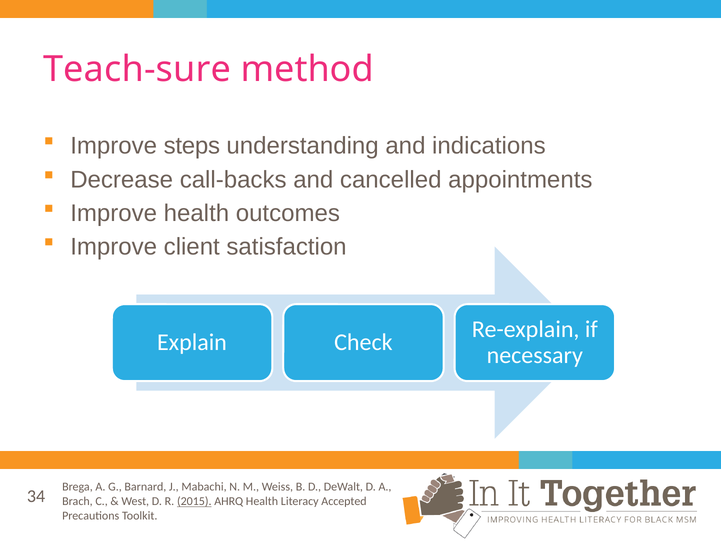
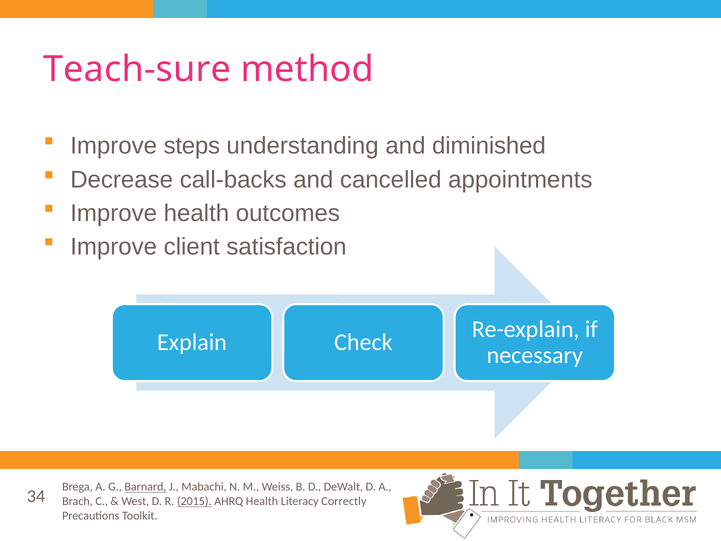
indications: indications -> diminished
Barnard underline: none -> present
Accepted: Accepted -> Correctly
